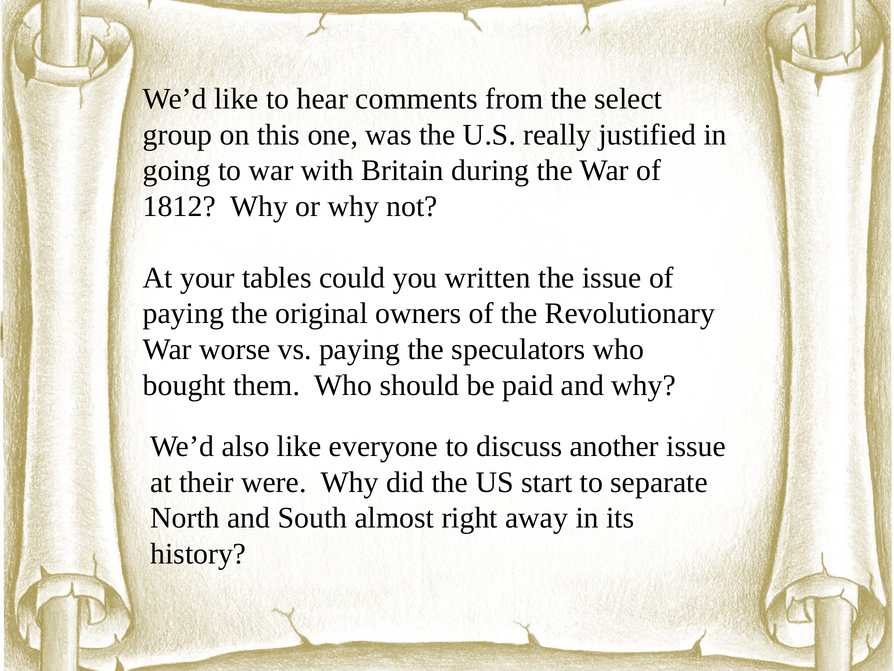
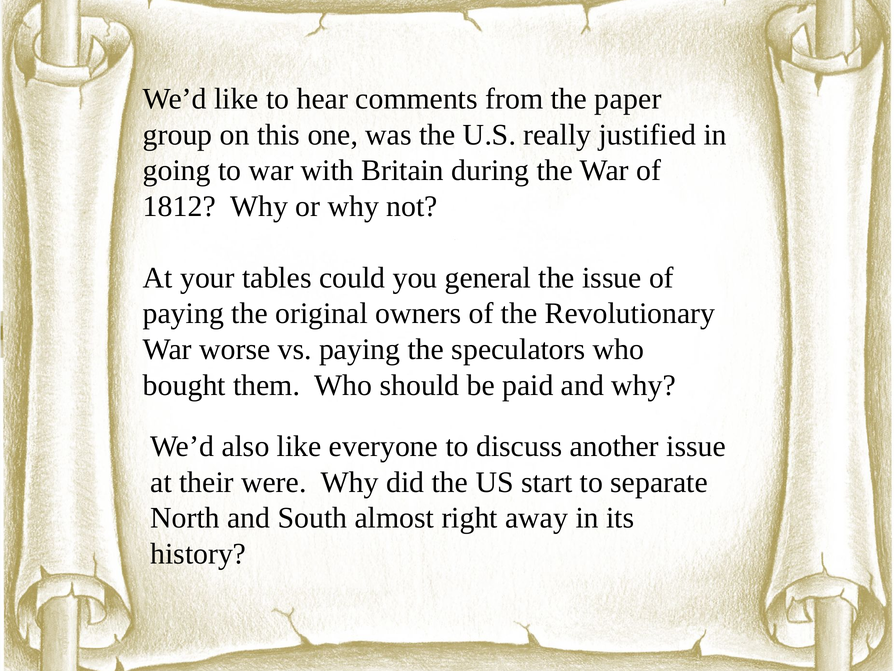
select: select -> paper
written: written -> general
